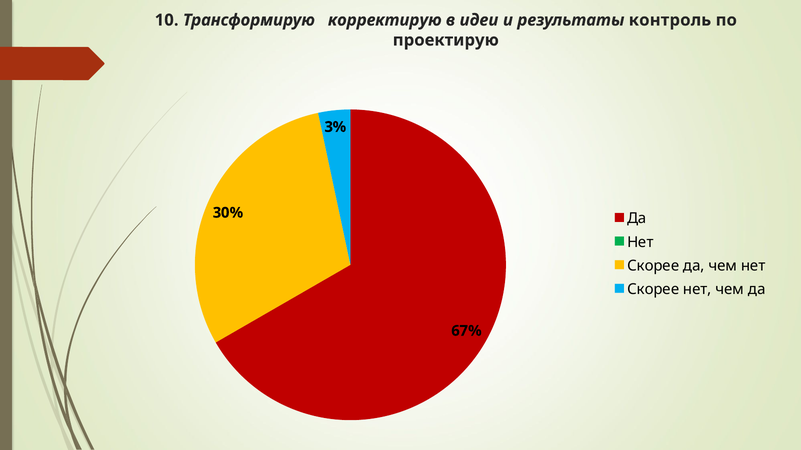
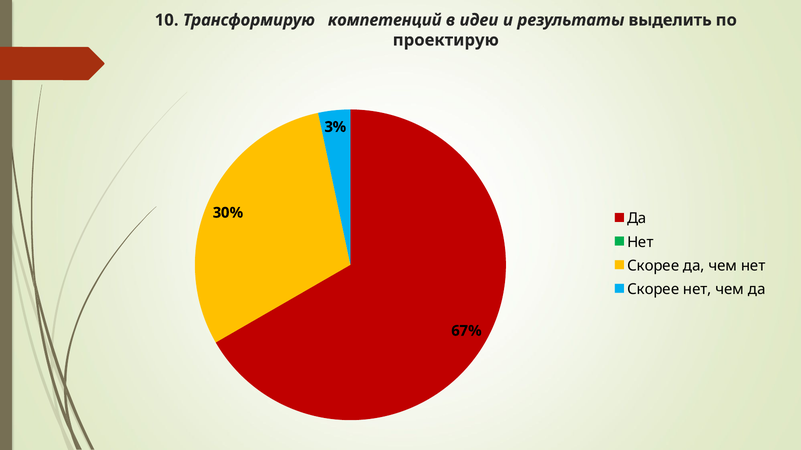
корректирую: корректирую -> компетенций
контроль: контроль -> выделить
